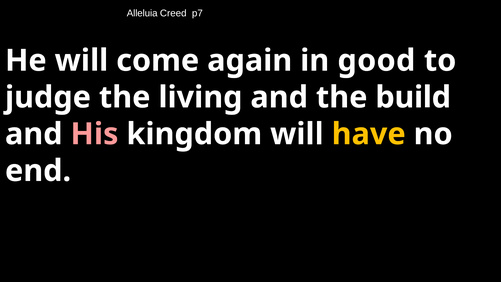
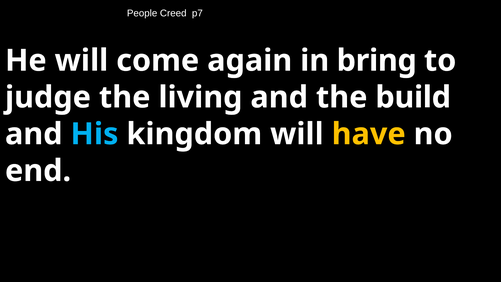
Alleluia: Alleluia -> People
good: good -> bring
His colour: pink -> light blue
